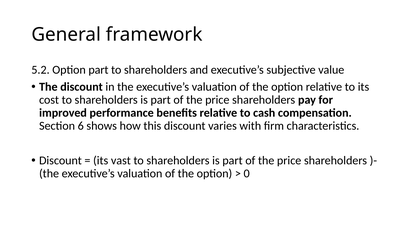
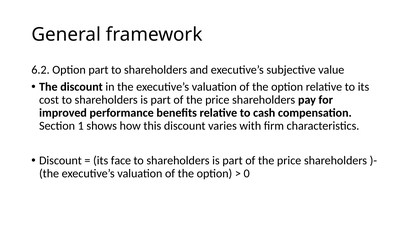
5.2: 5.2 -> 6.2
6: 6 -> 1
vast: vast -> face
